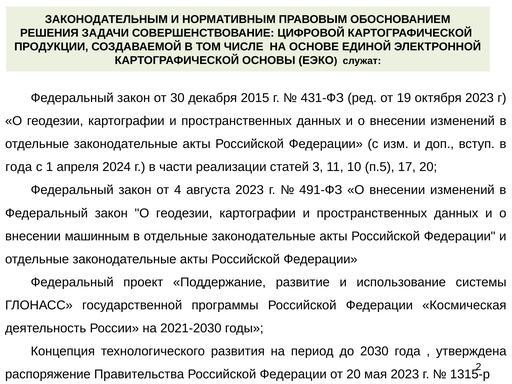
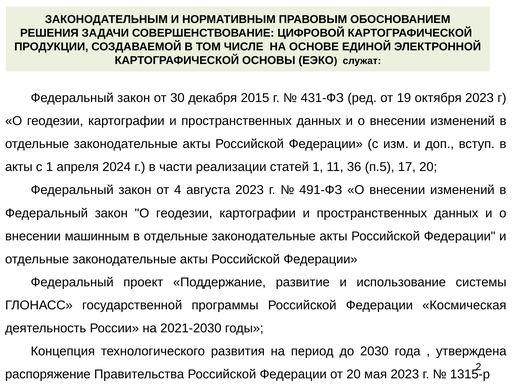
года at (19, 167): года -> акты
статей 3: 3 -> 1
10: 10 -> 36
